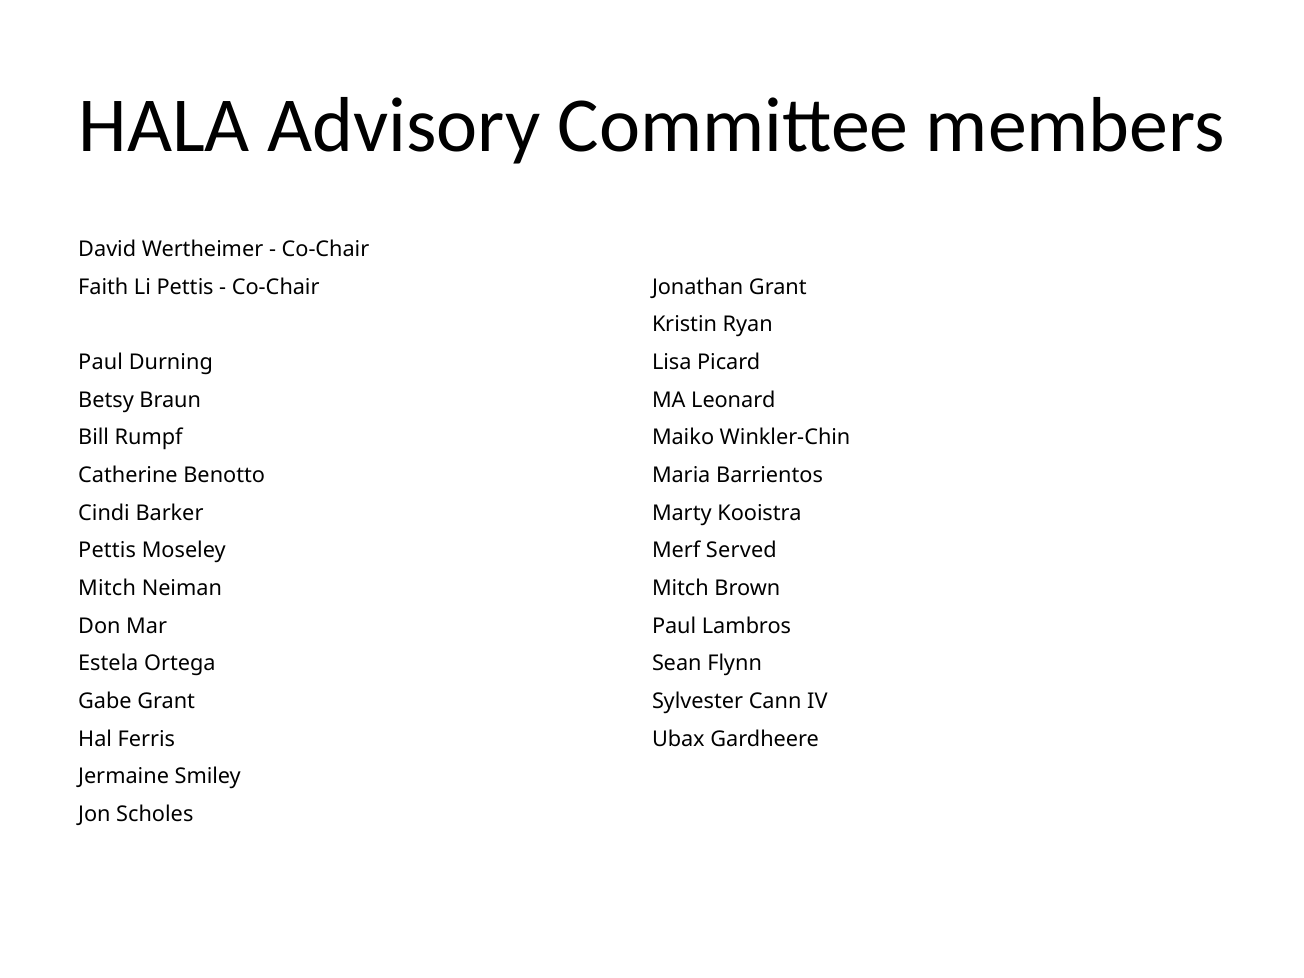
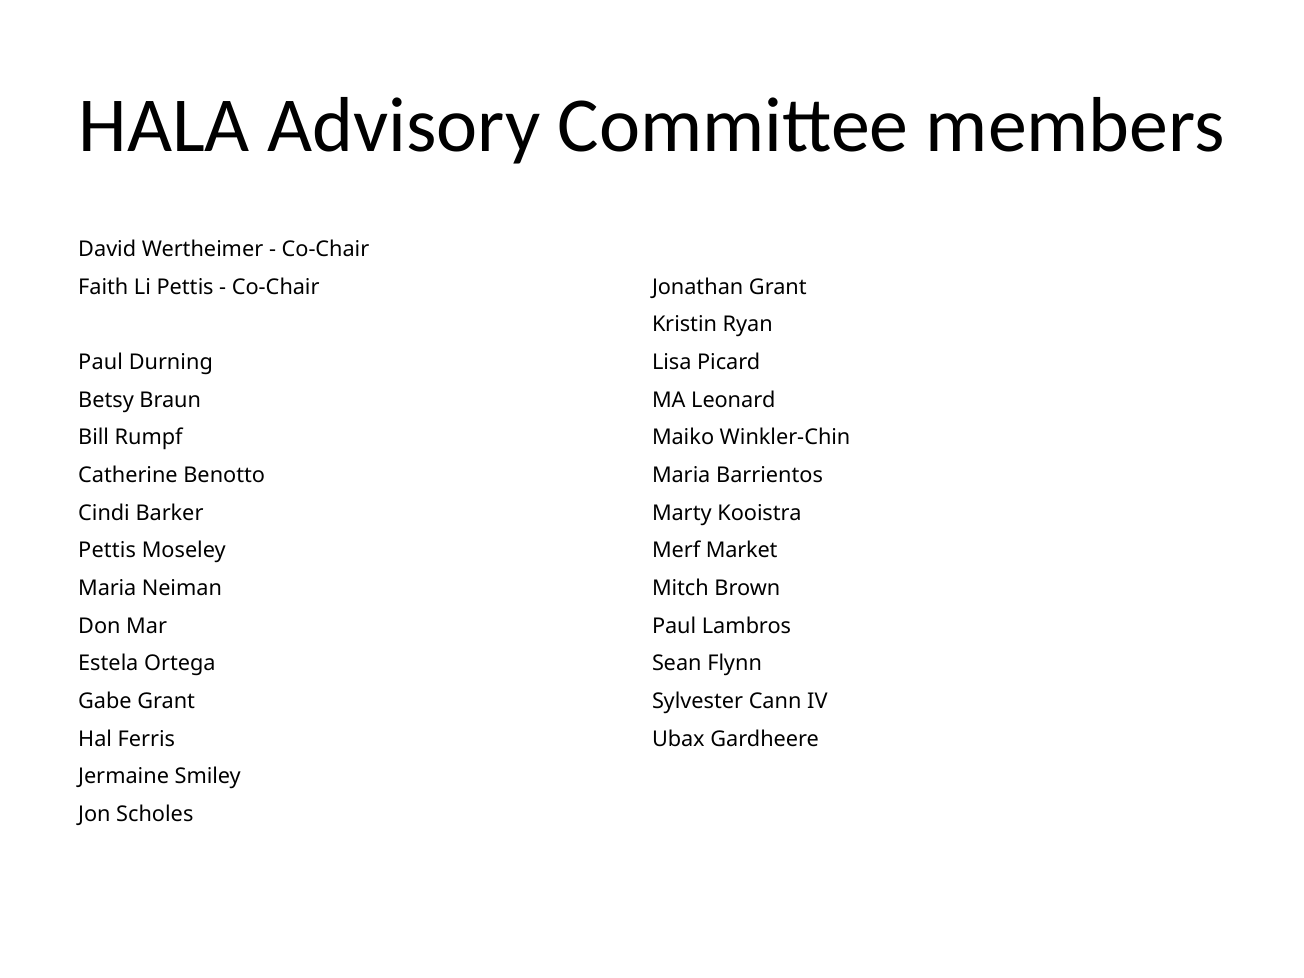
Served: Served -> Market
Mitch at (107, 588): Mitch -> Maria
